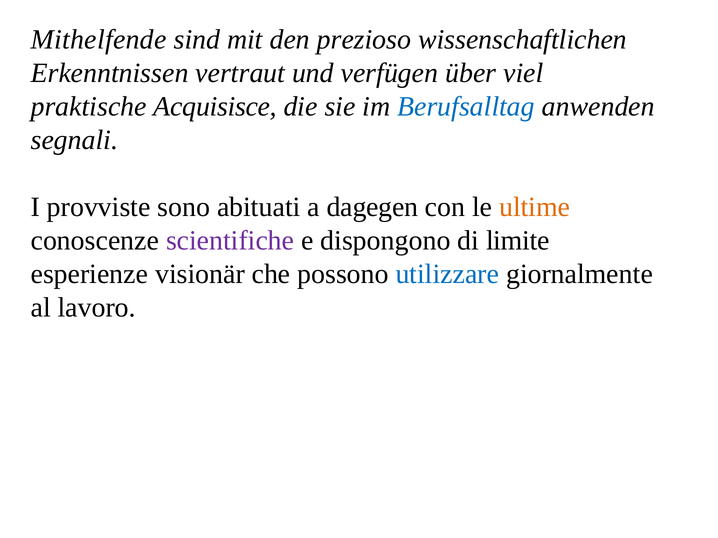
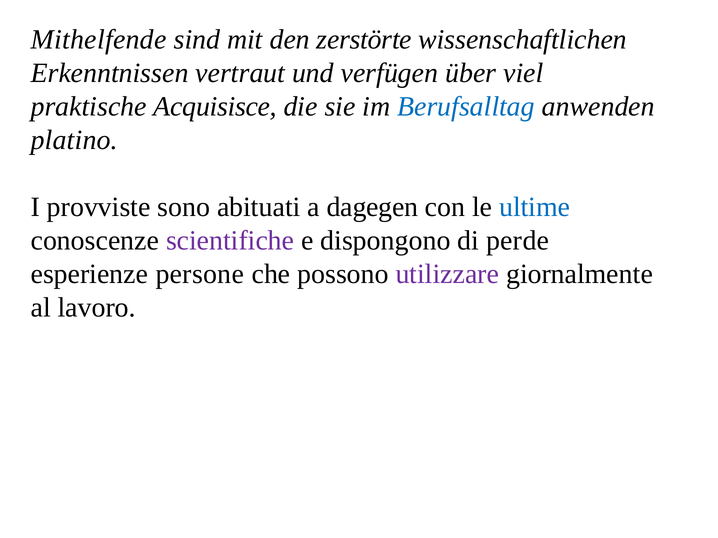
prezioso: prezioso -> zerstörte
segnali: segnali -> platino
ultime colour: orange -> blue
limite: limite -> perde
visionär: visionär -> persone
utilizzare colour: blue -> purple
